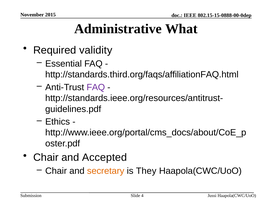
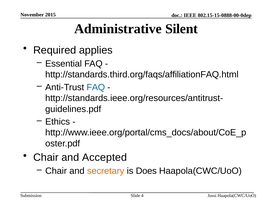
What: What -> Silent
validity: validity -> applies
FAQ at (96, 87) colour: purple -> blue
They: They -> Does
